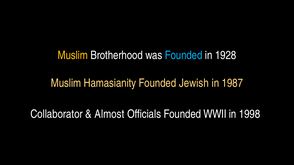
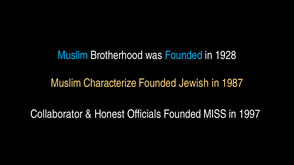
Muslim at (73, 55) colour: yellow -> light blue
Hamasianity: Hamasianity -> Characterize
Almost: Almost -> Honest
WWII: WWII -> MISS
1998: 1998 -> 1997
